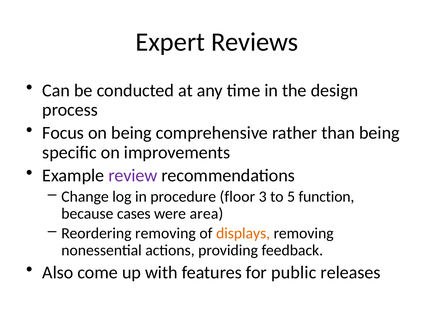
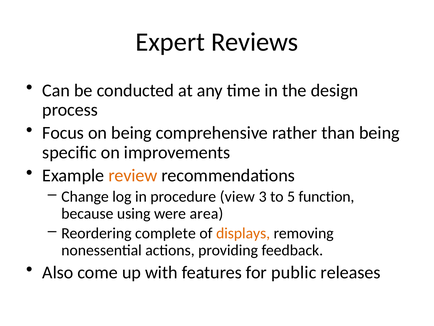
review colour: purple -> orange
floor: floor -> view
cases: cases -> using
Reordering removing: removing -> complete
